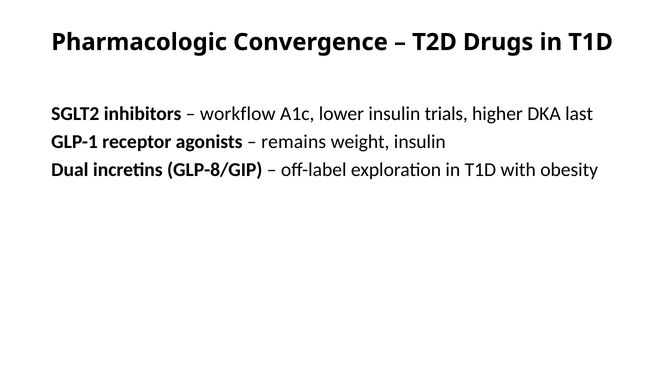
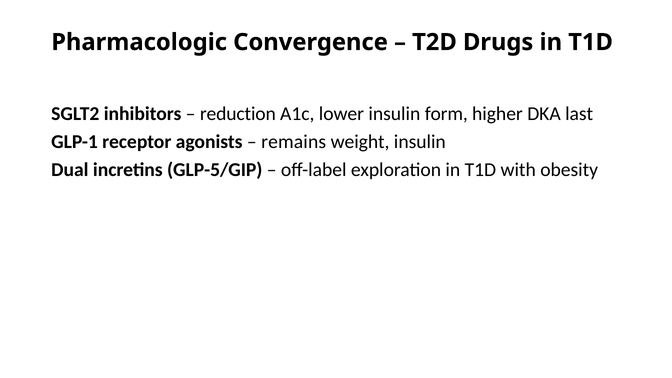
workflow: workflow -> reduction
trials: trials -> form
GLP-8/GIP: GLP-8/GIP -> GLP-5/GIP
